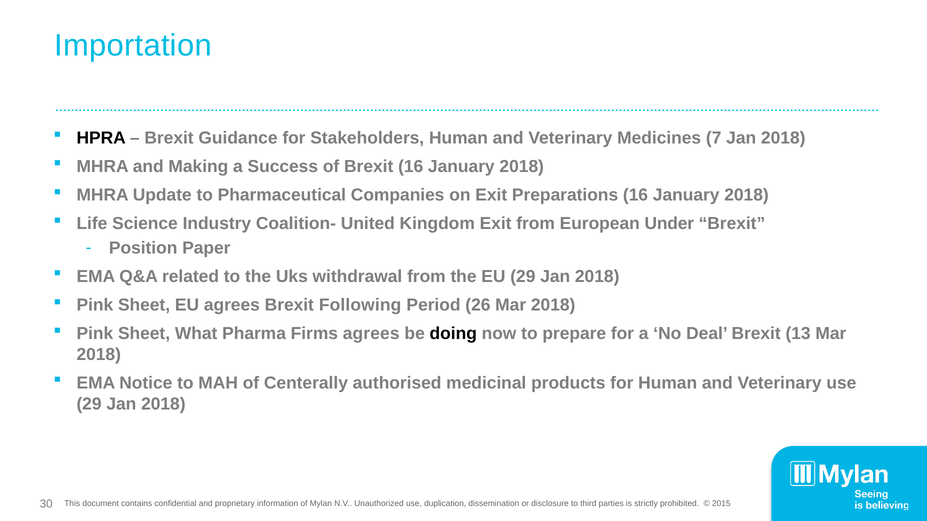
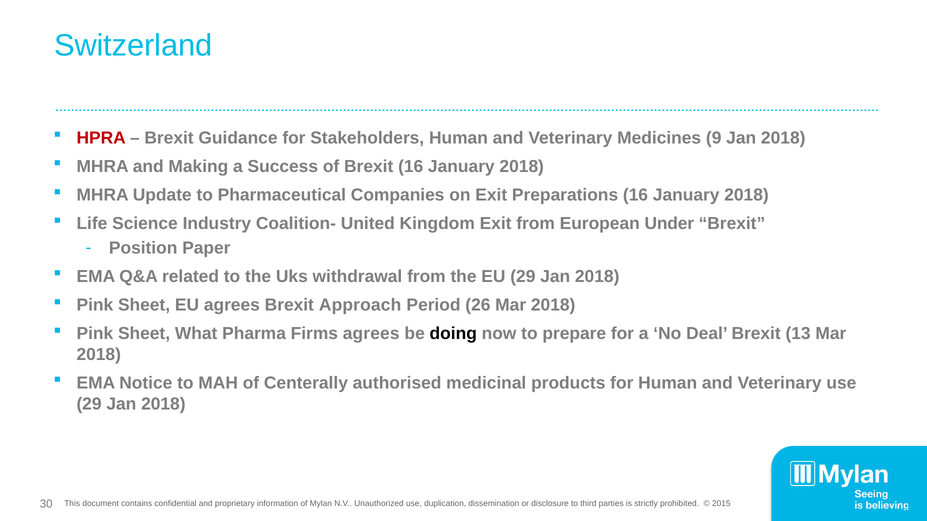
Importation: Importation -> Switzerland
HPRA colour: black -> red
7: 7 -> 9
Following: Following -> Approach
